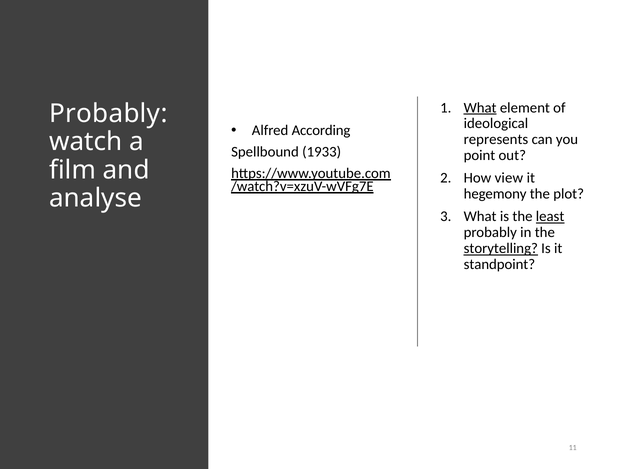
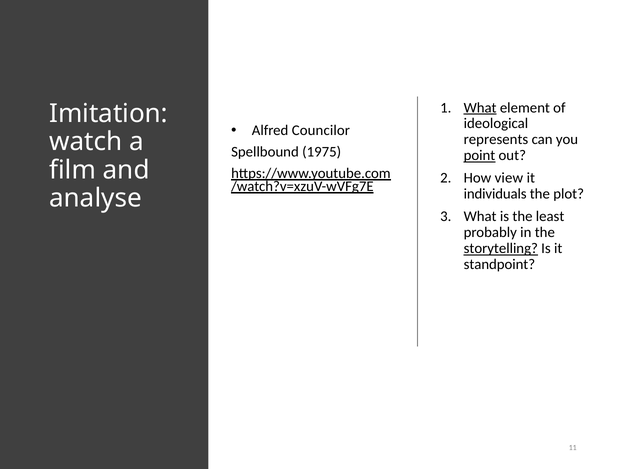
Probably at (108, 114): Probably -> Imitation
According: According -> Councilor
1933: 1933 -> 1975
point underline: none -> present
hegemony: hegemony -> individuals
least underline: present -> none
